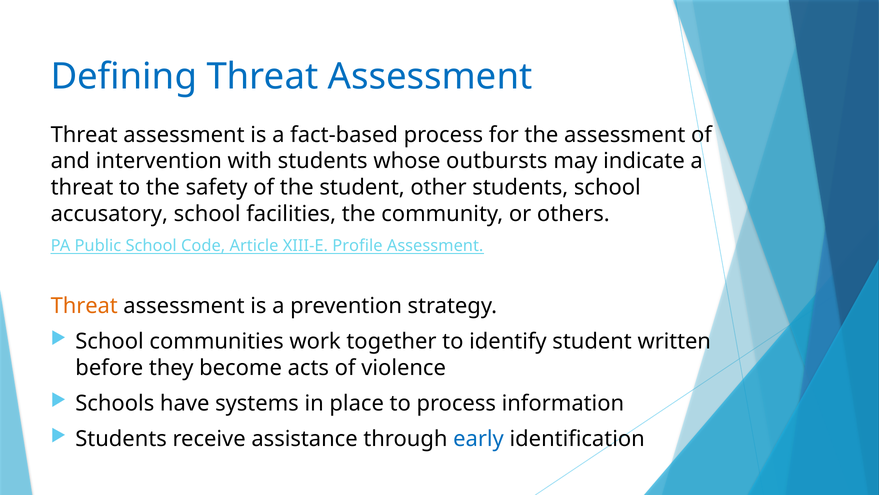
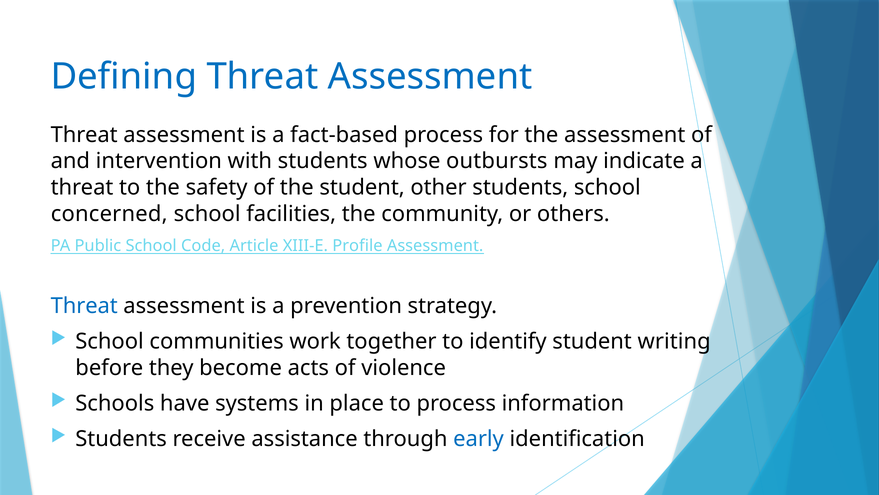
accusatory: accusatory -> concerned
Threat at (84, 305) colour: orange -> blue
written: written -> writing
